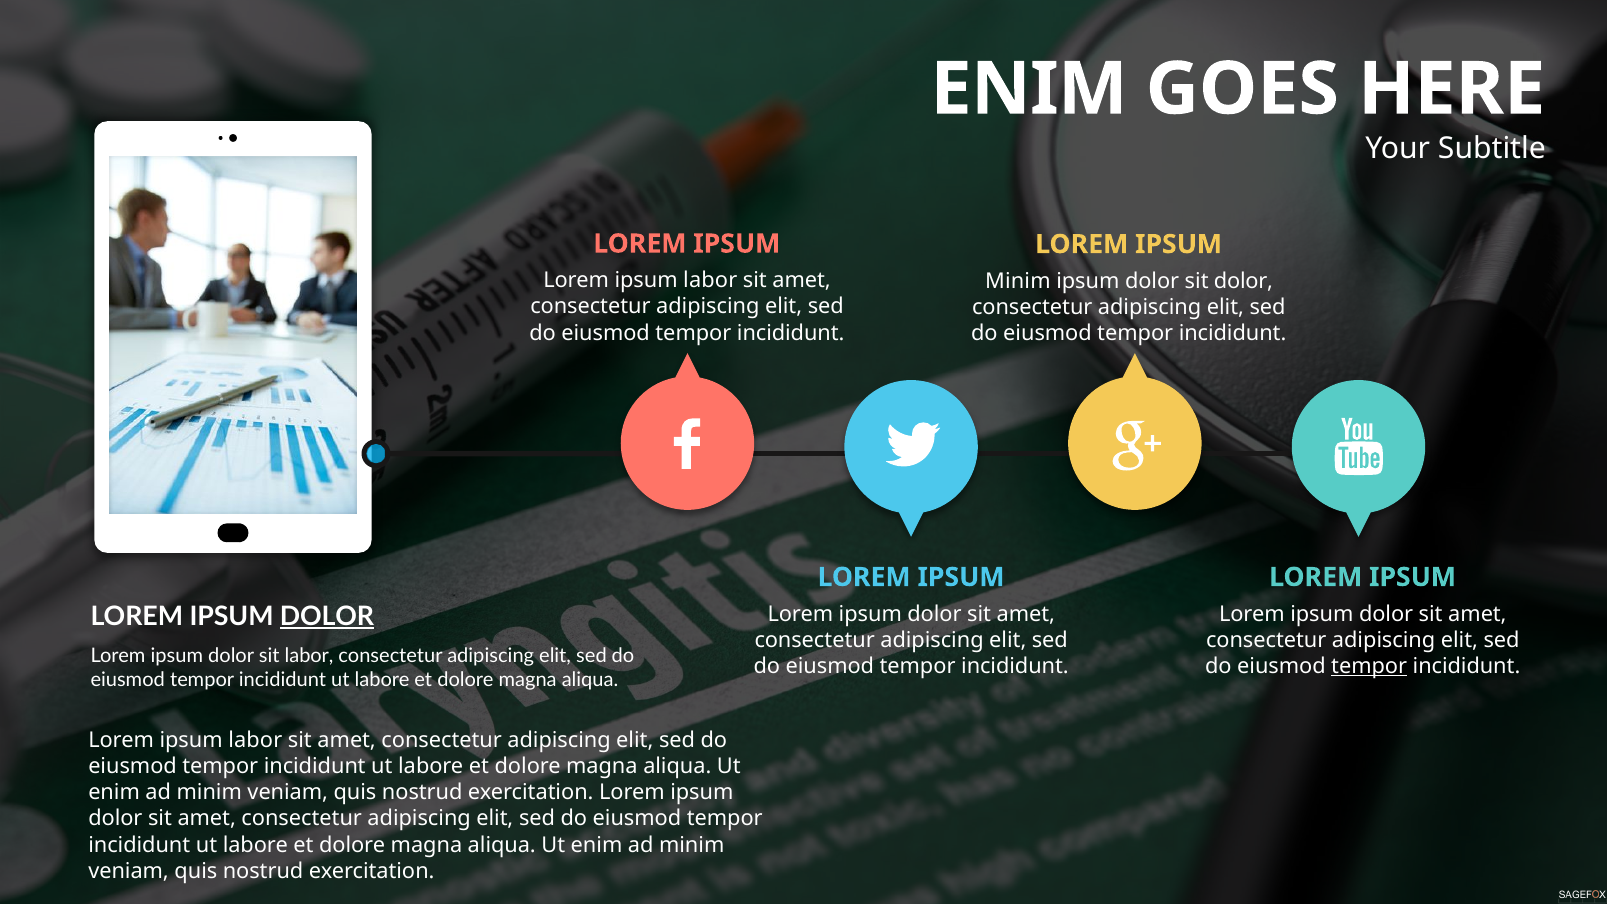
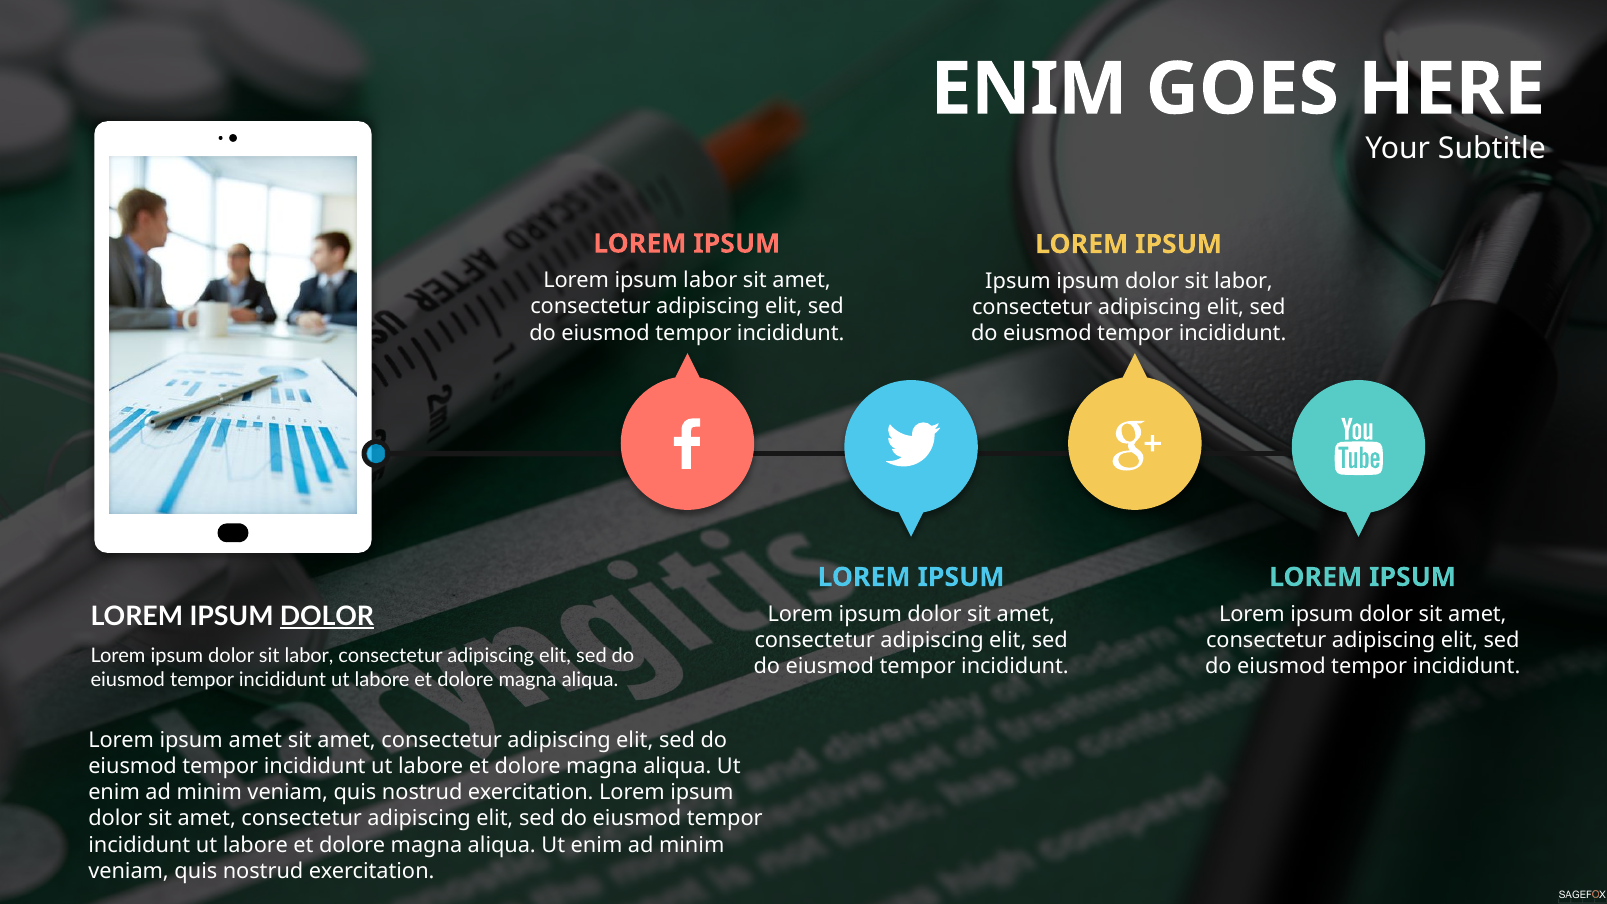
Minim at (1018, 281): Minim -> Ipsum
dolor at (1244, 281): dolor -> labor
tempor at (1369, 666) underline: present -> none
labor at (255, 740): labor -> amet
